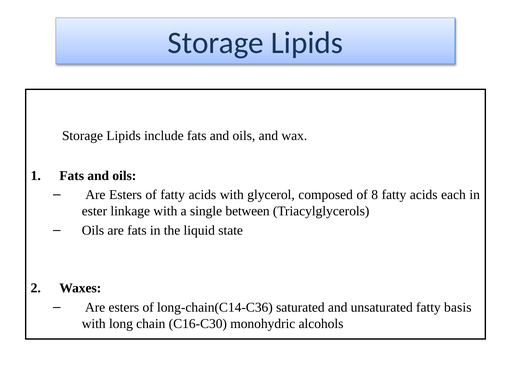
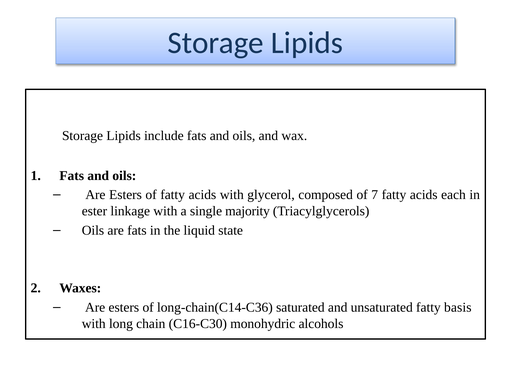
8: 8 -> 7
between: between -> majority
